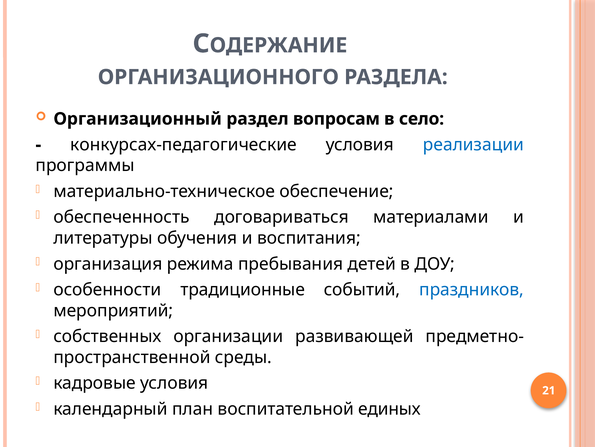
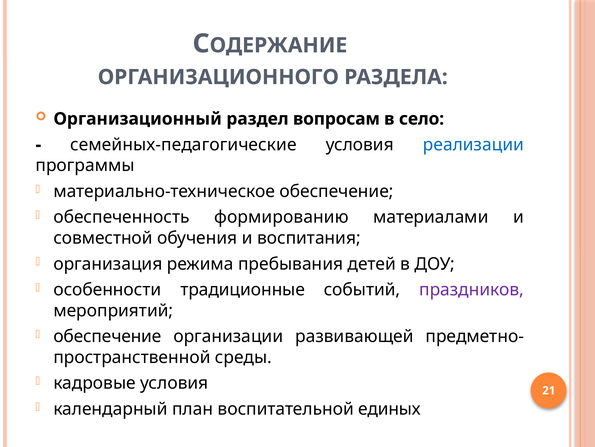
конкурсах-педагогические: конкурсах-педагогические -> семейных-педагогические
договариваться: договариваться -> формированию
литературы: литературы -> совместной
праздников colour: blue -> purple
собственных at (107, 336): собственных -> обеспечение
